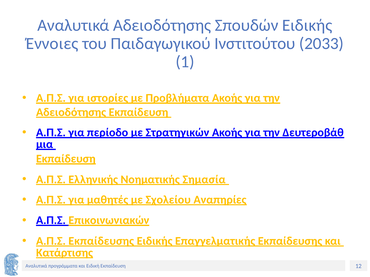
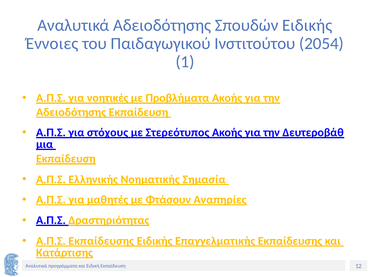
2033: 2033 -> 2054
ιστορίες: ιστορίες -> νοητικές
περίοδο: περίοδο -> στόχους
Στρατηγικών: Στρατηγικών -> Στερεότυπος
Σχολείου: Σχολείου -> Φτάσουν
Επικοινωνιακών: Επικοινωνιακών -> Δραστηριότητας
